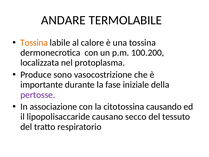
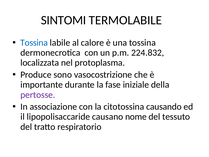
ANDARE: ANDARE -> SINTOMI
Tossina at (34, 43) colour: orange -> blue
100.200: 100.200 -> 224.832
secco: secco -> nome
